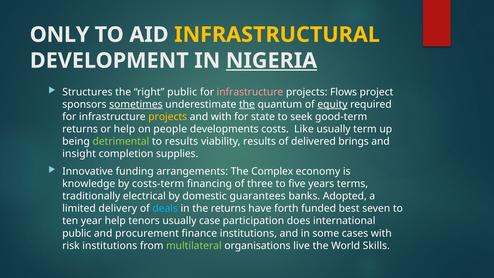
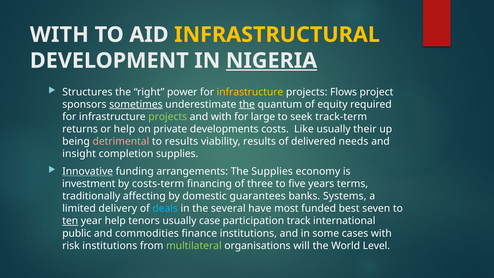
ONLY at (60, 35): ONLY -> WITH
right public: public -> power
infrastructure at (250, 92) colour: pink -> yellow
equity underline: present -> none
projects at (168, 117) colour: yellow -> light green
state: state -> large
good-term: good-term -> track-term
people: people -> private
term: term -> their
detrimental colour: light green -> pink
brings: brings -> needs
Innovative underline: none -> present
The Complex: Complex -> Supplies
knowledge: knowledge -> investment
electrical: electrical -> affecting
Adopted: Adopted -> Systems
the returns: returns -> several
forth: forth -> most
ten underline: none -> present
does: does -> track
procurement: procurement -> commodities
live: live -> will
Skills: Skills -> Level
